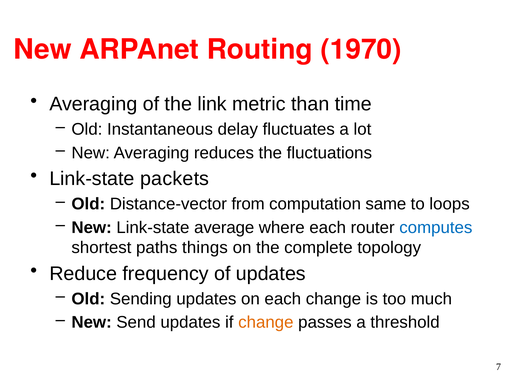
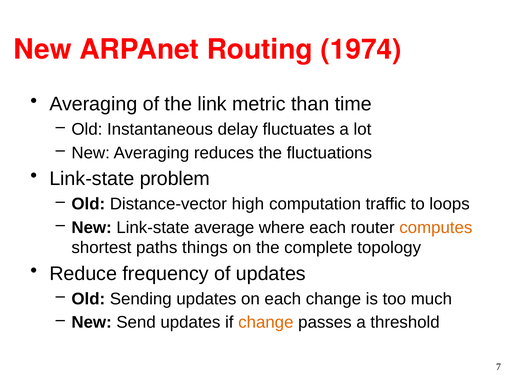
1970: 1970 -> 1974
packets: packets -> problem
from: from -> high
same: same -> traffic
computes colour: blue -> orange
